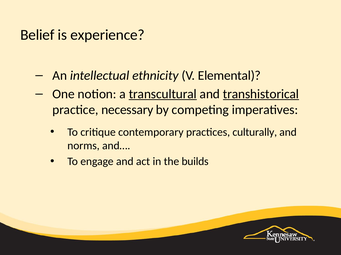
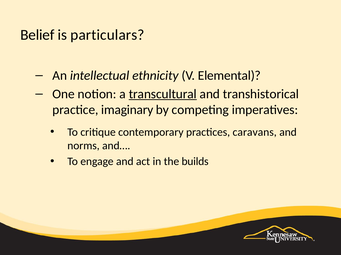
experience: experience -> particulars
transhistorical underline: present -> none
necessary: necessary -> imaginary
culturally: culturally -> caravans
